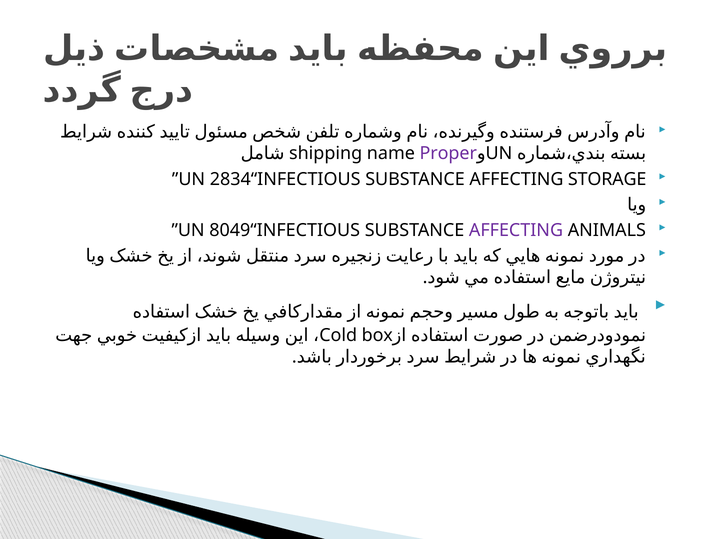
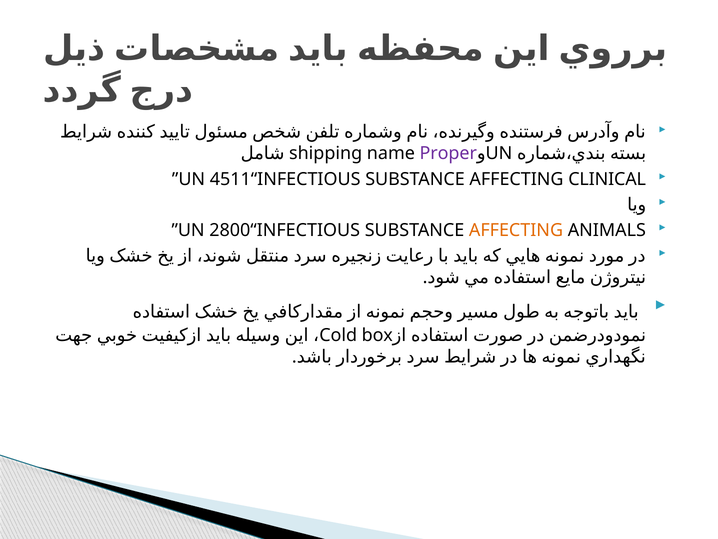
2834“INFECTIOUS: 2834“INFECTIOUS -> 4511“INFECTIOUS
STORAGE: STORAGE -> CLINICAL
8049“INFECTIOUS: 8049“INFECTIOUS -> 2800“INFECTIOUS
AFFECTING at (516, 230) colour: purple -> orange
